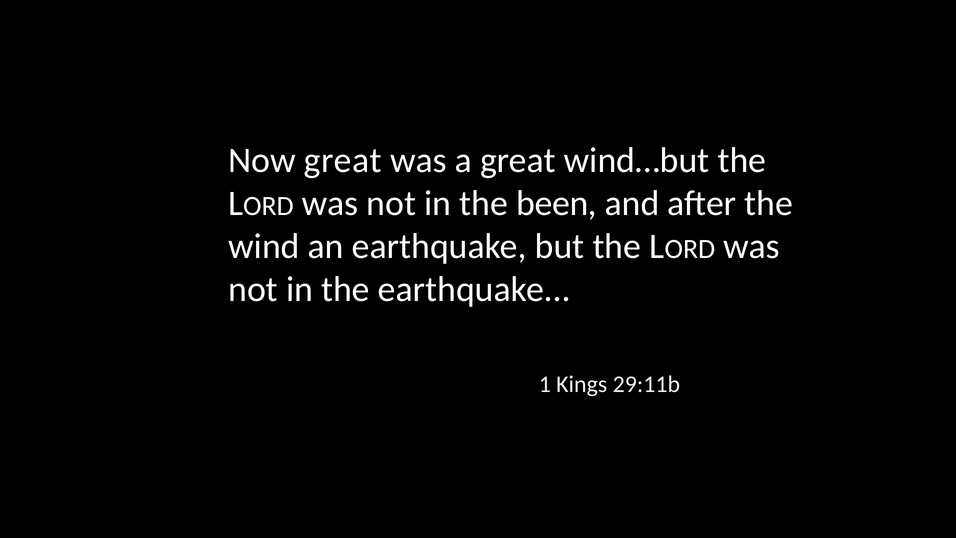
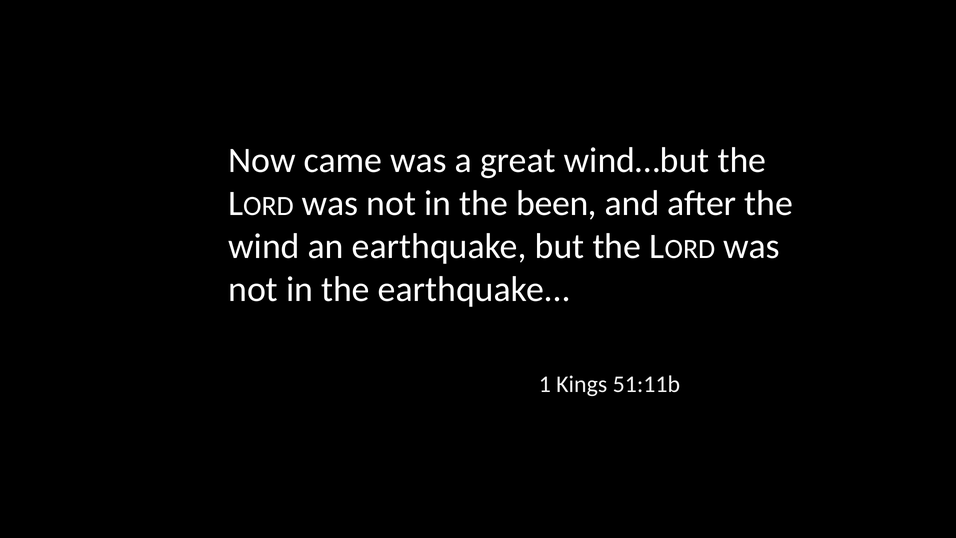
Now great: great -> came
29:11b: 29:11b -> 51:11b
